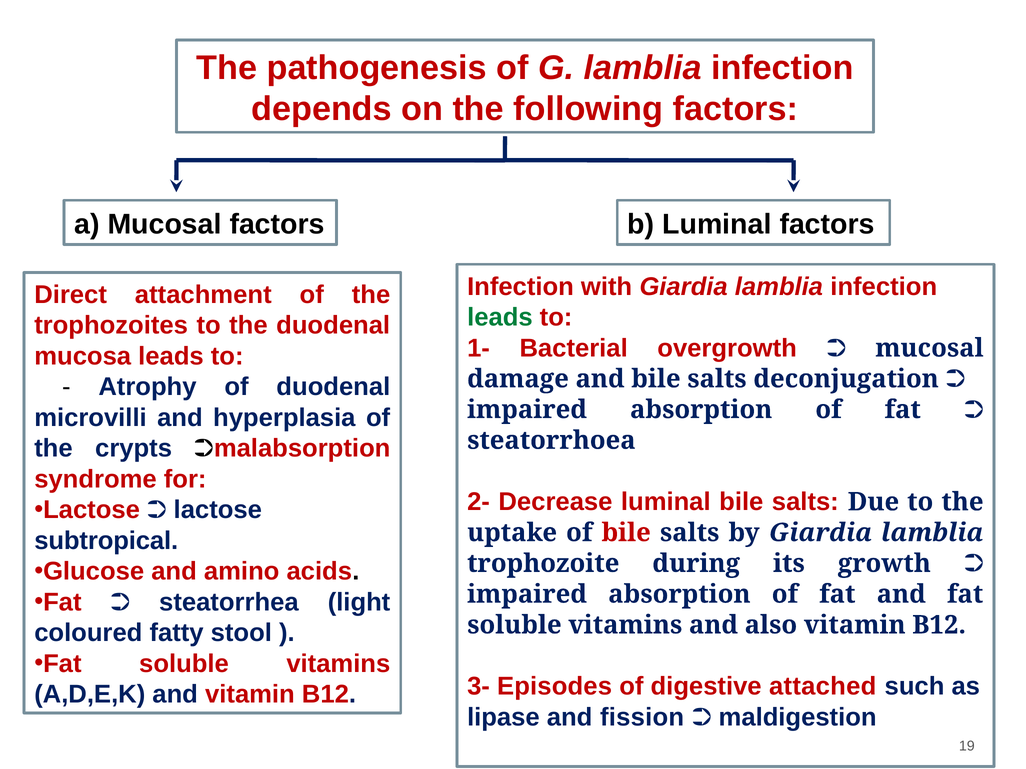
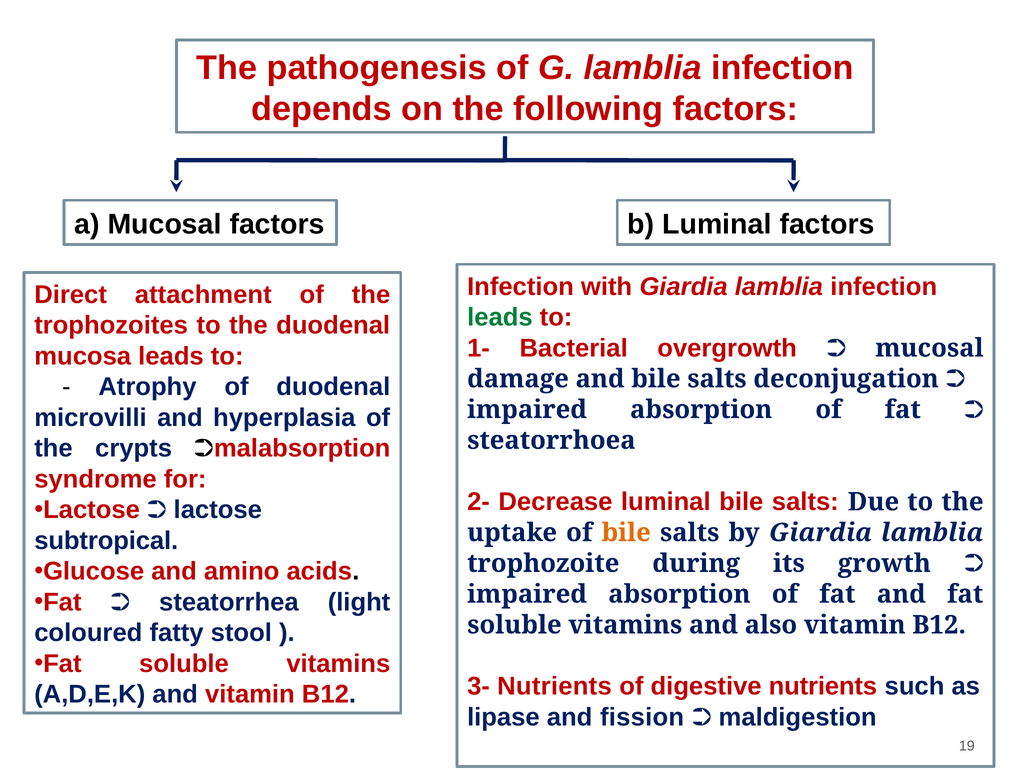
bile at (626, 533) colour: red -> orange
3- Episodes: Episodes -> Nutrients
digestive attached: attached -> nutrients
